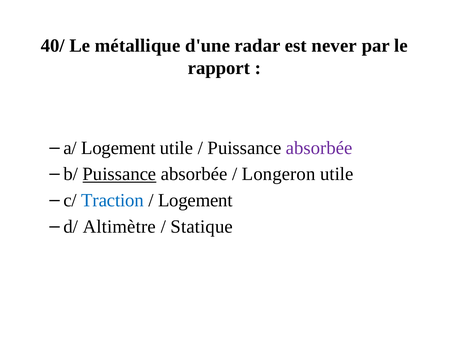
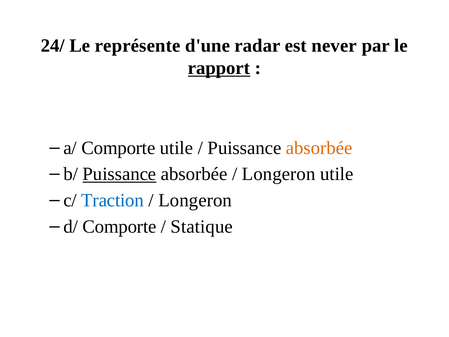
40/: 40/ -> 24/
métallique: métallique -> représente
rapport underline: none -> present
a/ Logement: Logement -> Comporte
absorbée at (319, 148) colour: purple -> orange
Logement at (195, 200): Logement -> Longeron
d/ Altimètre: Altimètre -> Comporte
